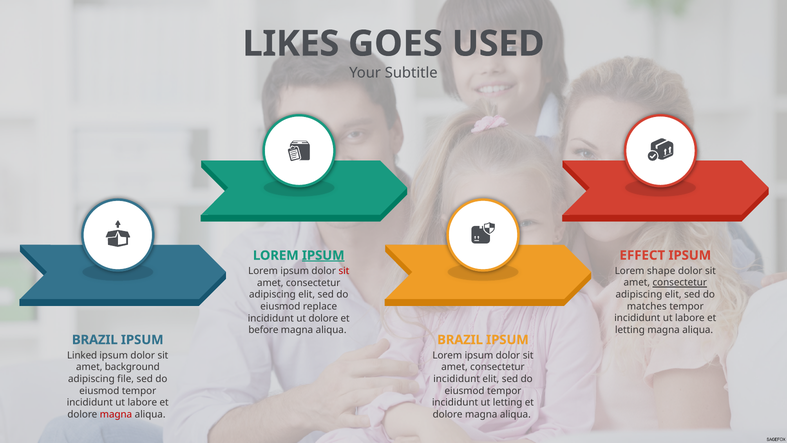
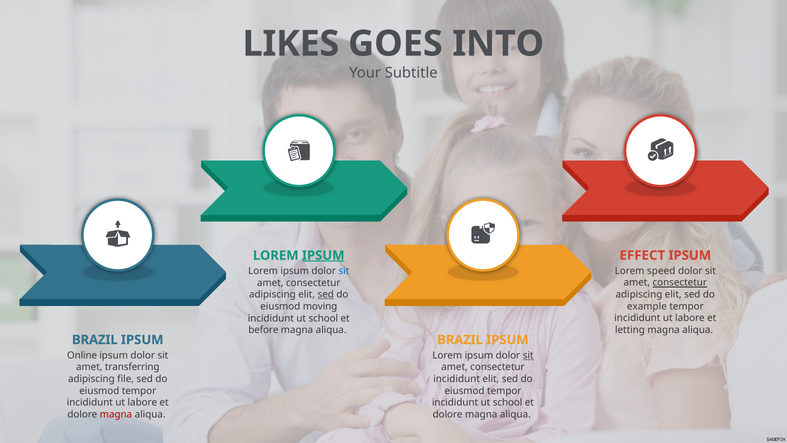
USED: USED -> INTO
shape: shape -> speed
sit at (344, 271) colour: red -> blue
sed at (326, 294) underline: none -> present
matches: matches -> example
replace: replace -> moving
dolore at (323, 318): dolore -> school
Linked: Linked -> Online
sit at (528, 355) underline: none -> present
background: background -> transferring
letting at (508, 402): letting -> school
